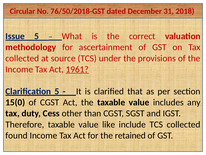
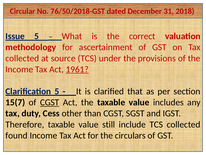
15(0: 15(0 -> 15(7
CGST at (50, 102) underline: none -> present
like: like -> still
retained: retained -> circulars
